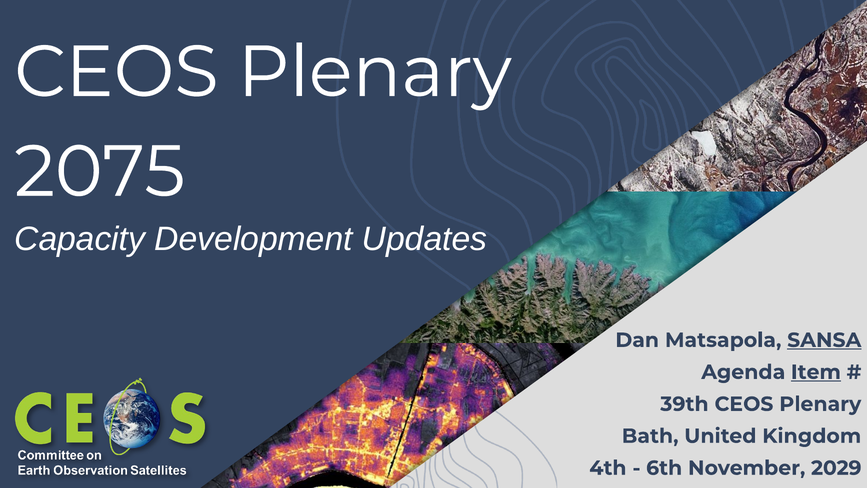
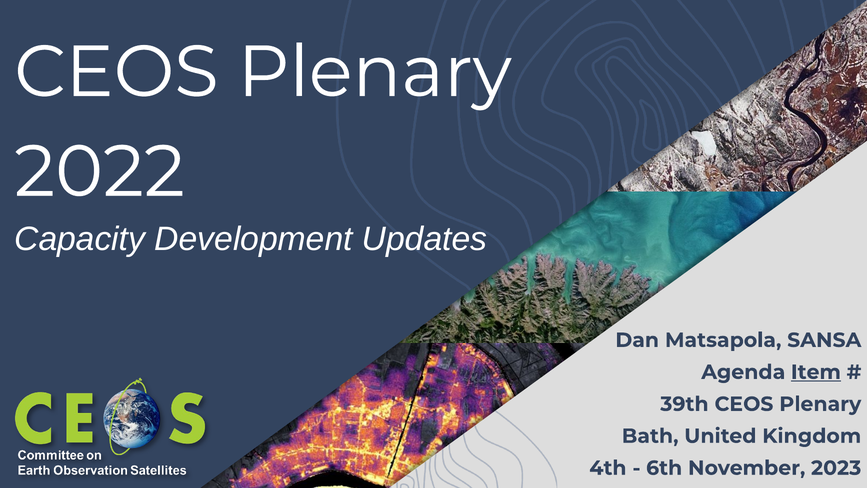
2075: 2075 -> 2022
SANSA underline: present -> none
2029: 2029 -> 2023
